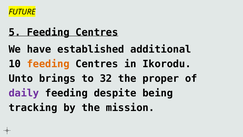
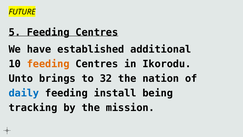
proper: proper -> nation
daily colour: purple -> blue
despite: despite -> install
